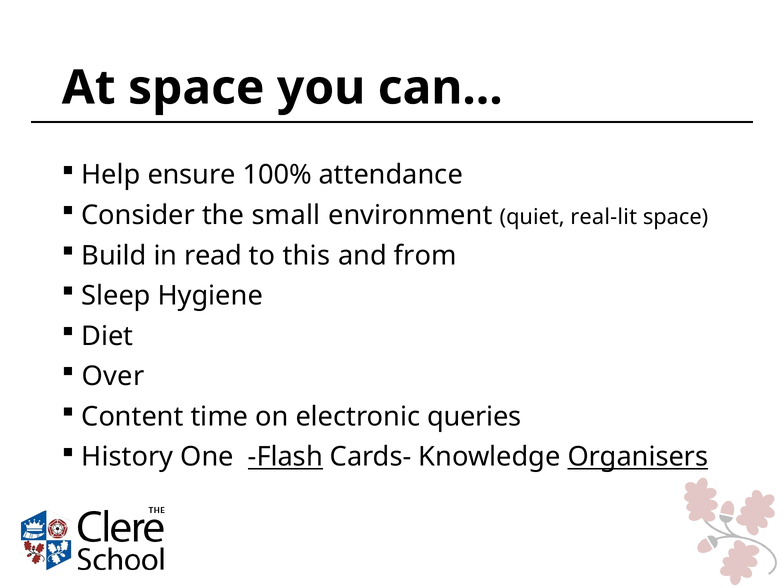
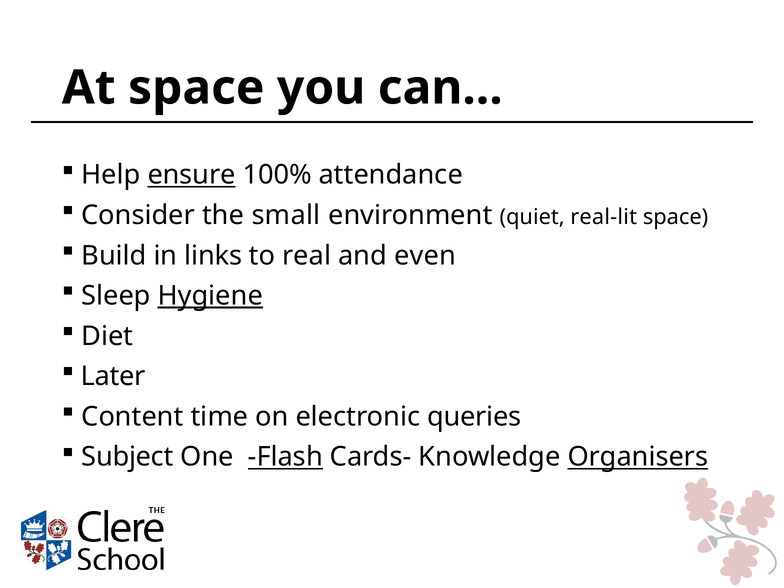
ensure underline: none -> present
read: read -> links
this: this -> real
from: from -> even
Hygiene underline: none -> present
Over: Over -> Later
History: History -> Subject
